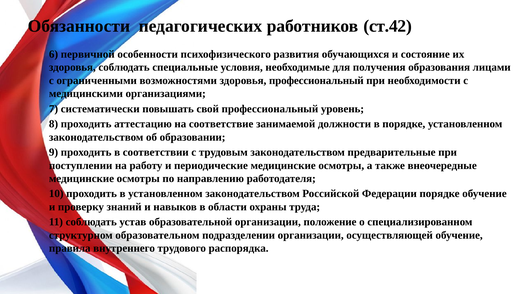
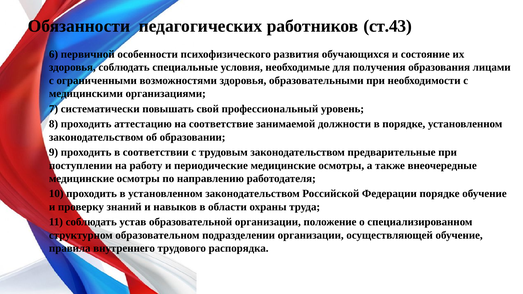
ст.42: ст.42 -> ст.43
здоровья профессиональный: профессиональный -> образовательными
